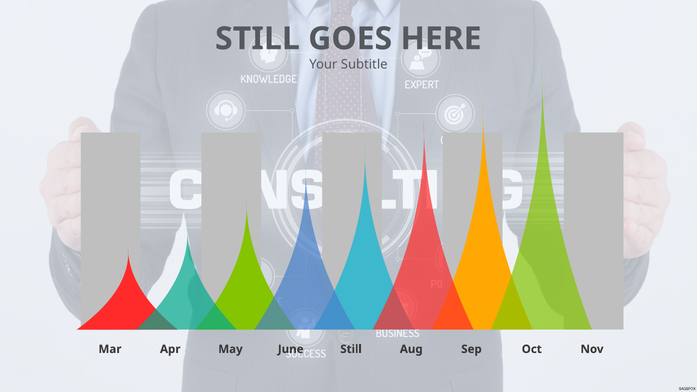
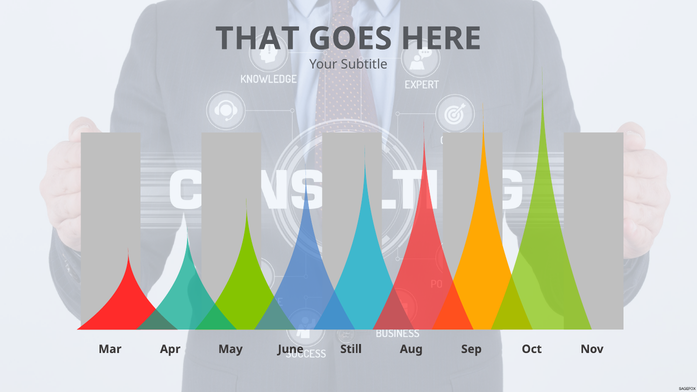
STILL at (257, 39): STILL -> THAT
